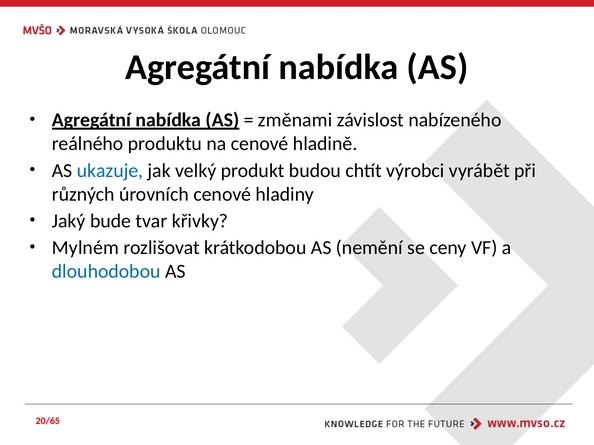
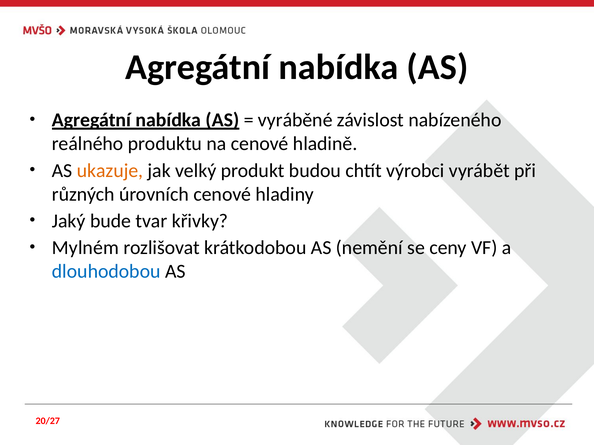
změnami: změnami -> vyráběné
ukazuje colour: blue -> orange
20/65: 20/65 -> 20/27
